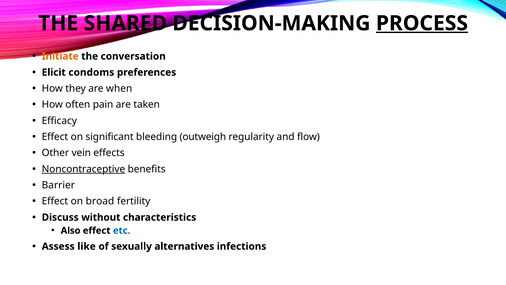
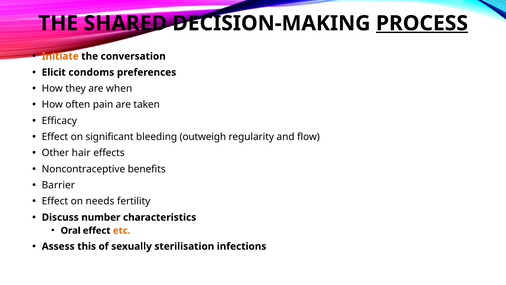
vein: vein -> hair
Noncontraceptive underline: present -> none
broad: broad -> needs
without: without -> number
Also: Also -> Oral
etc colour: blue -> orange
like: like -> this
alternatives: alternatives -> sterilisation
